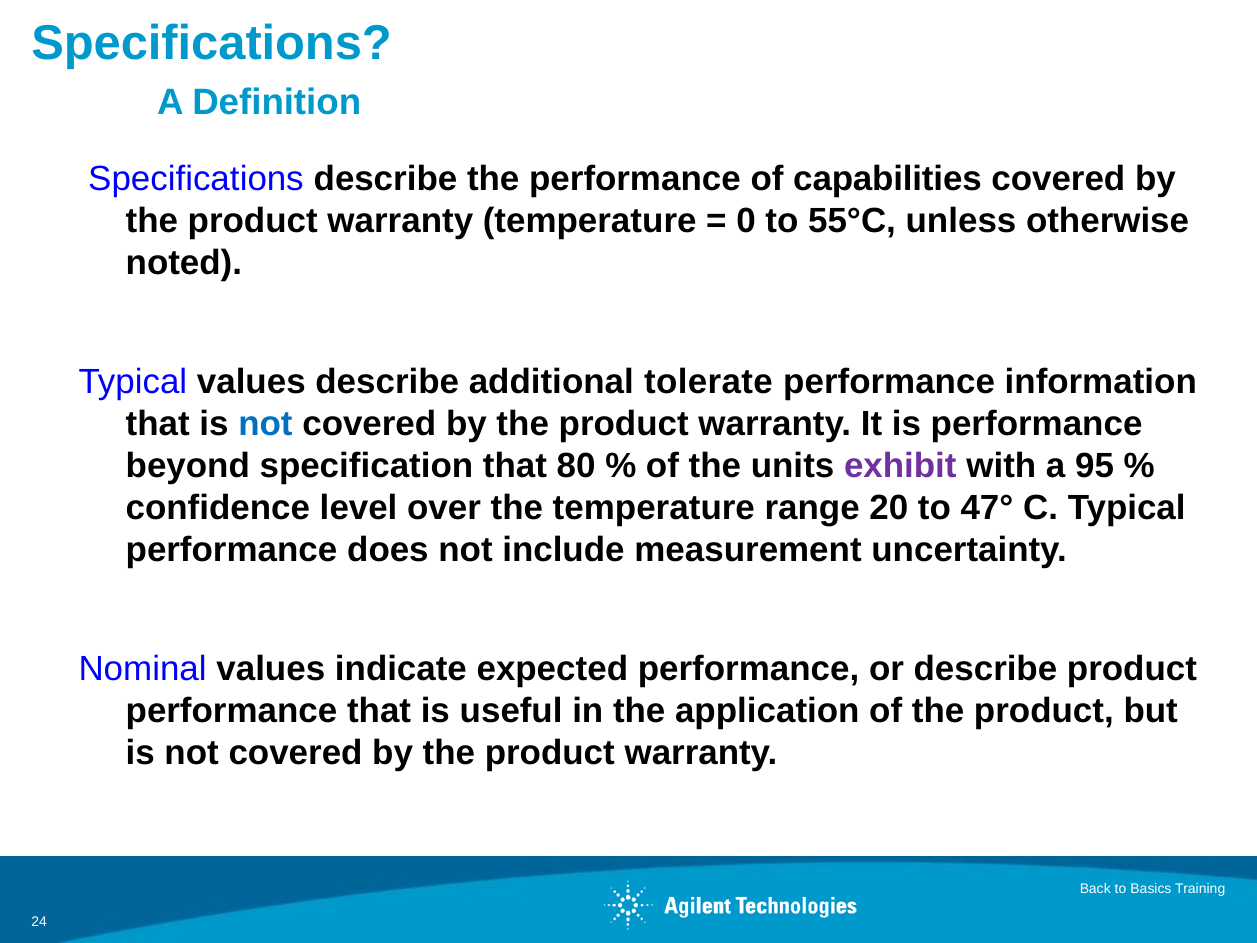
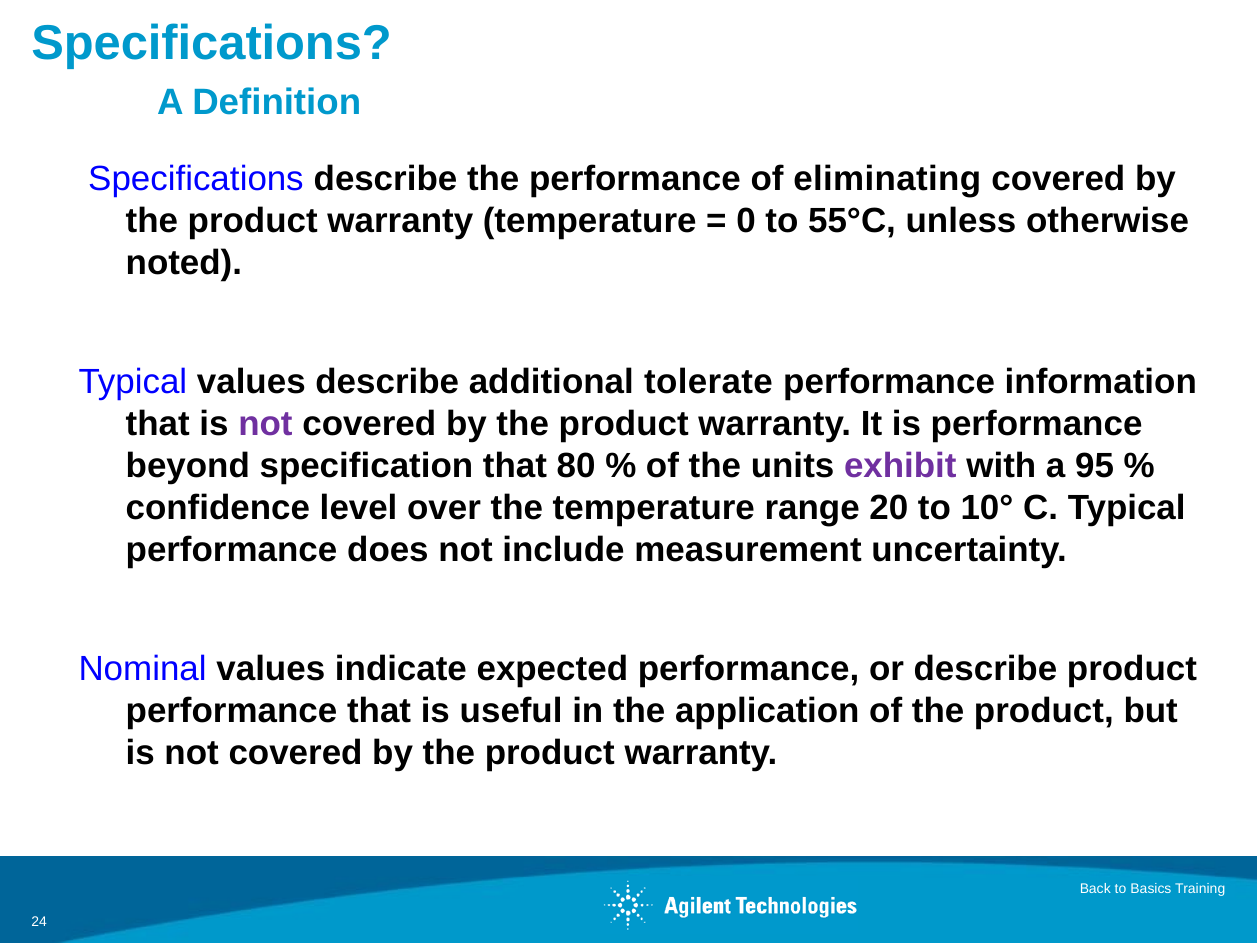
capabilities: capabilities -> eliminating
not at (265, 424) colour: blue -> purple
47°: 47° -> 10°
